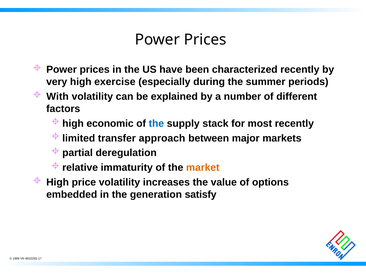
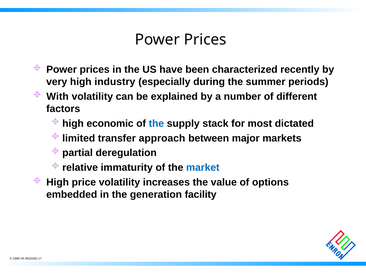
exercise: exercise -> industry
most recently: recently -> dictated
market colour: orange -> blue
satisfy: satisfy -> facility
